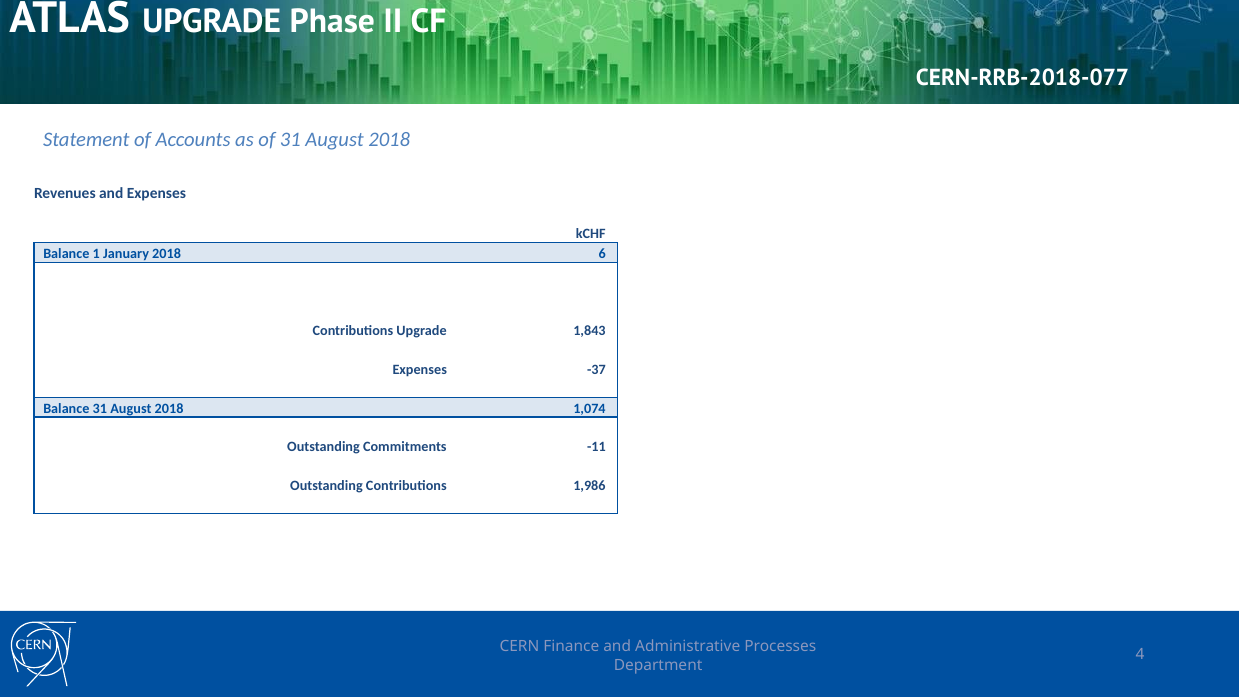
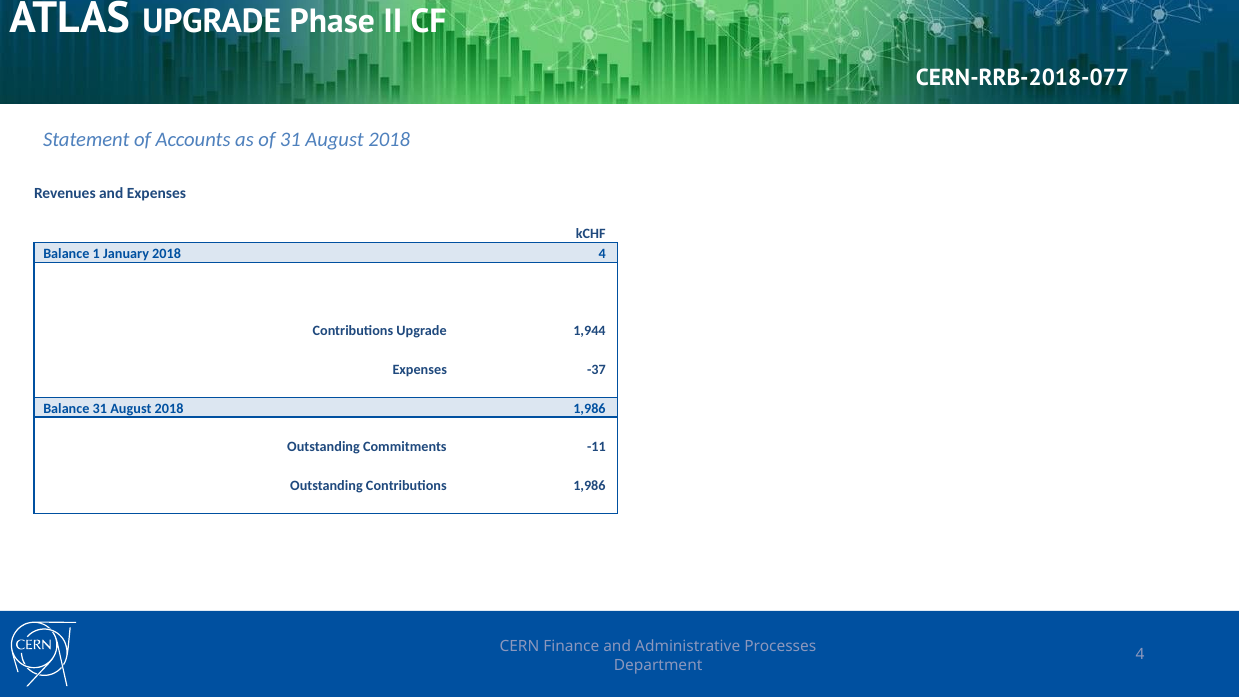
2018 6: 6 -> 4
1,843: 1,843 -> 1,944
2018 1,074: 1,074 -> 1,986
